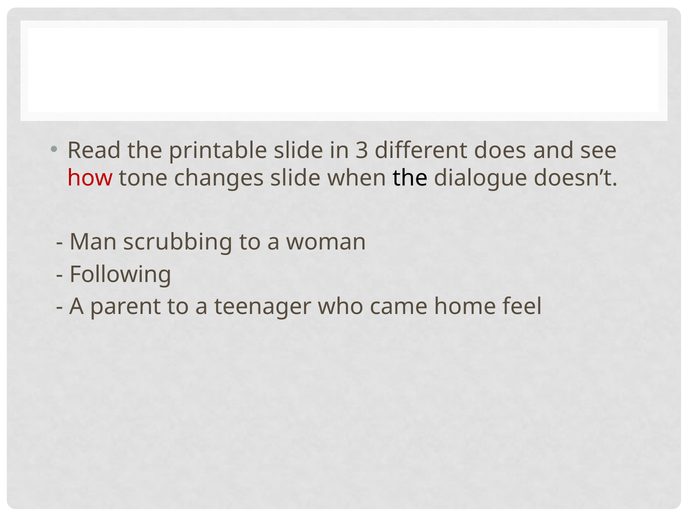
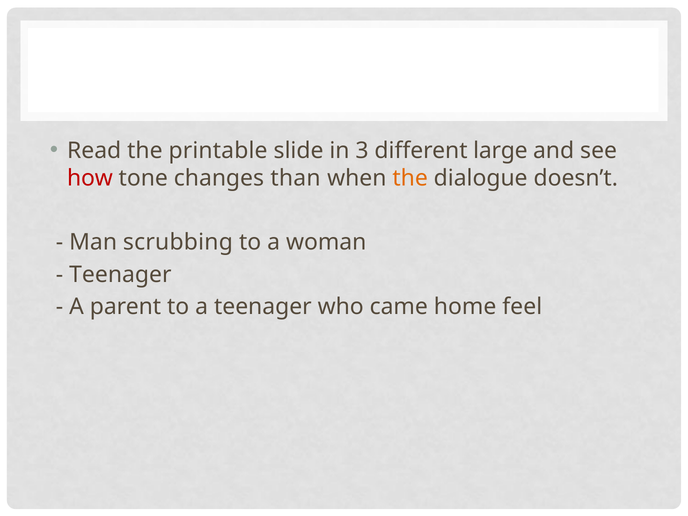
does: does -> large
changes slide: slide -> than
the at (410, 178) colour: black -> orange
Following at (120, 274): Following -> Teenager
